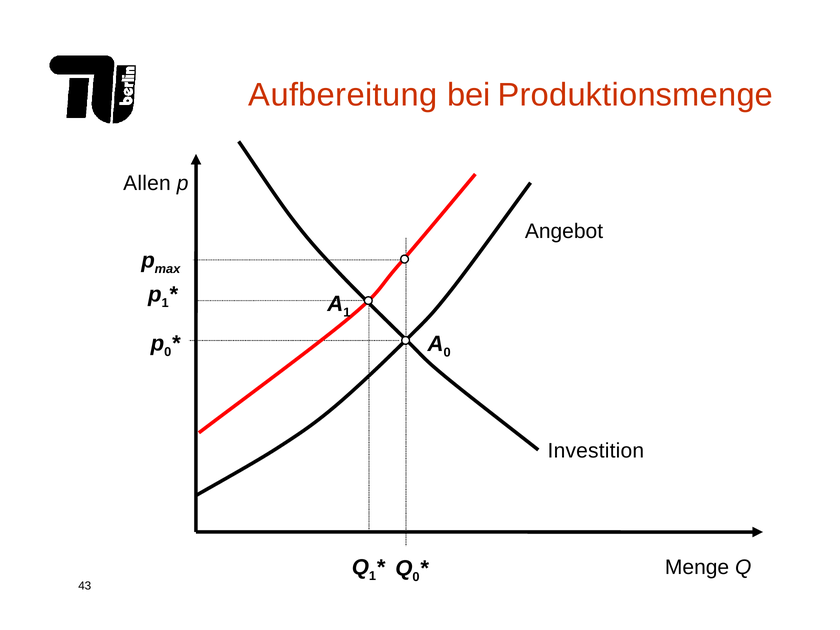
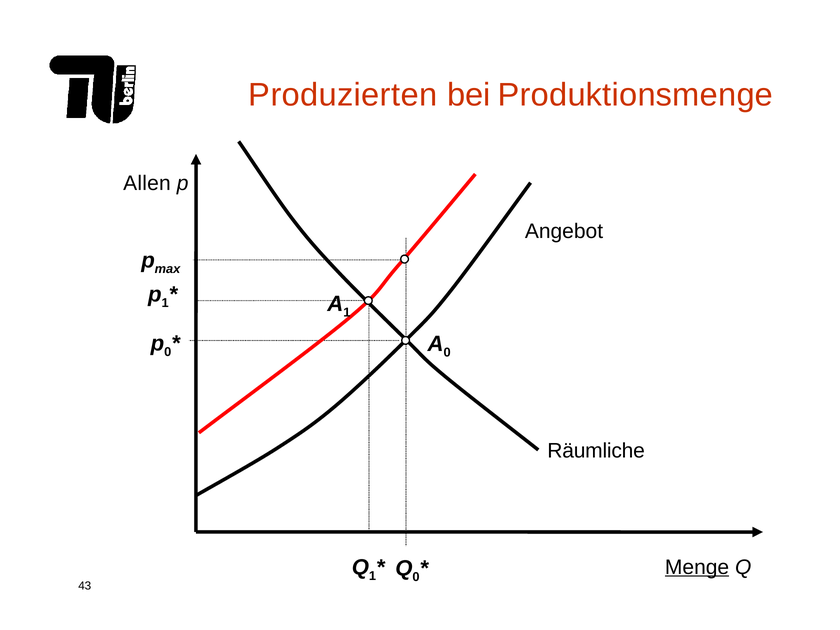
Aufbereitung: Aufbereitung -> Produzierten
Investition: Investition -> Räumliche
Menge underline: none -> present
